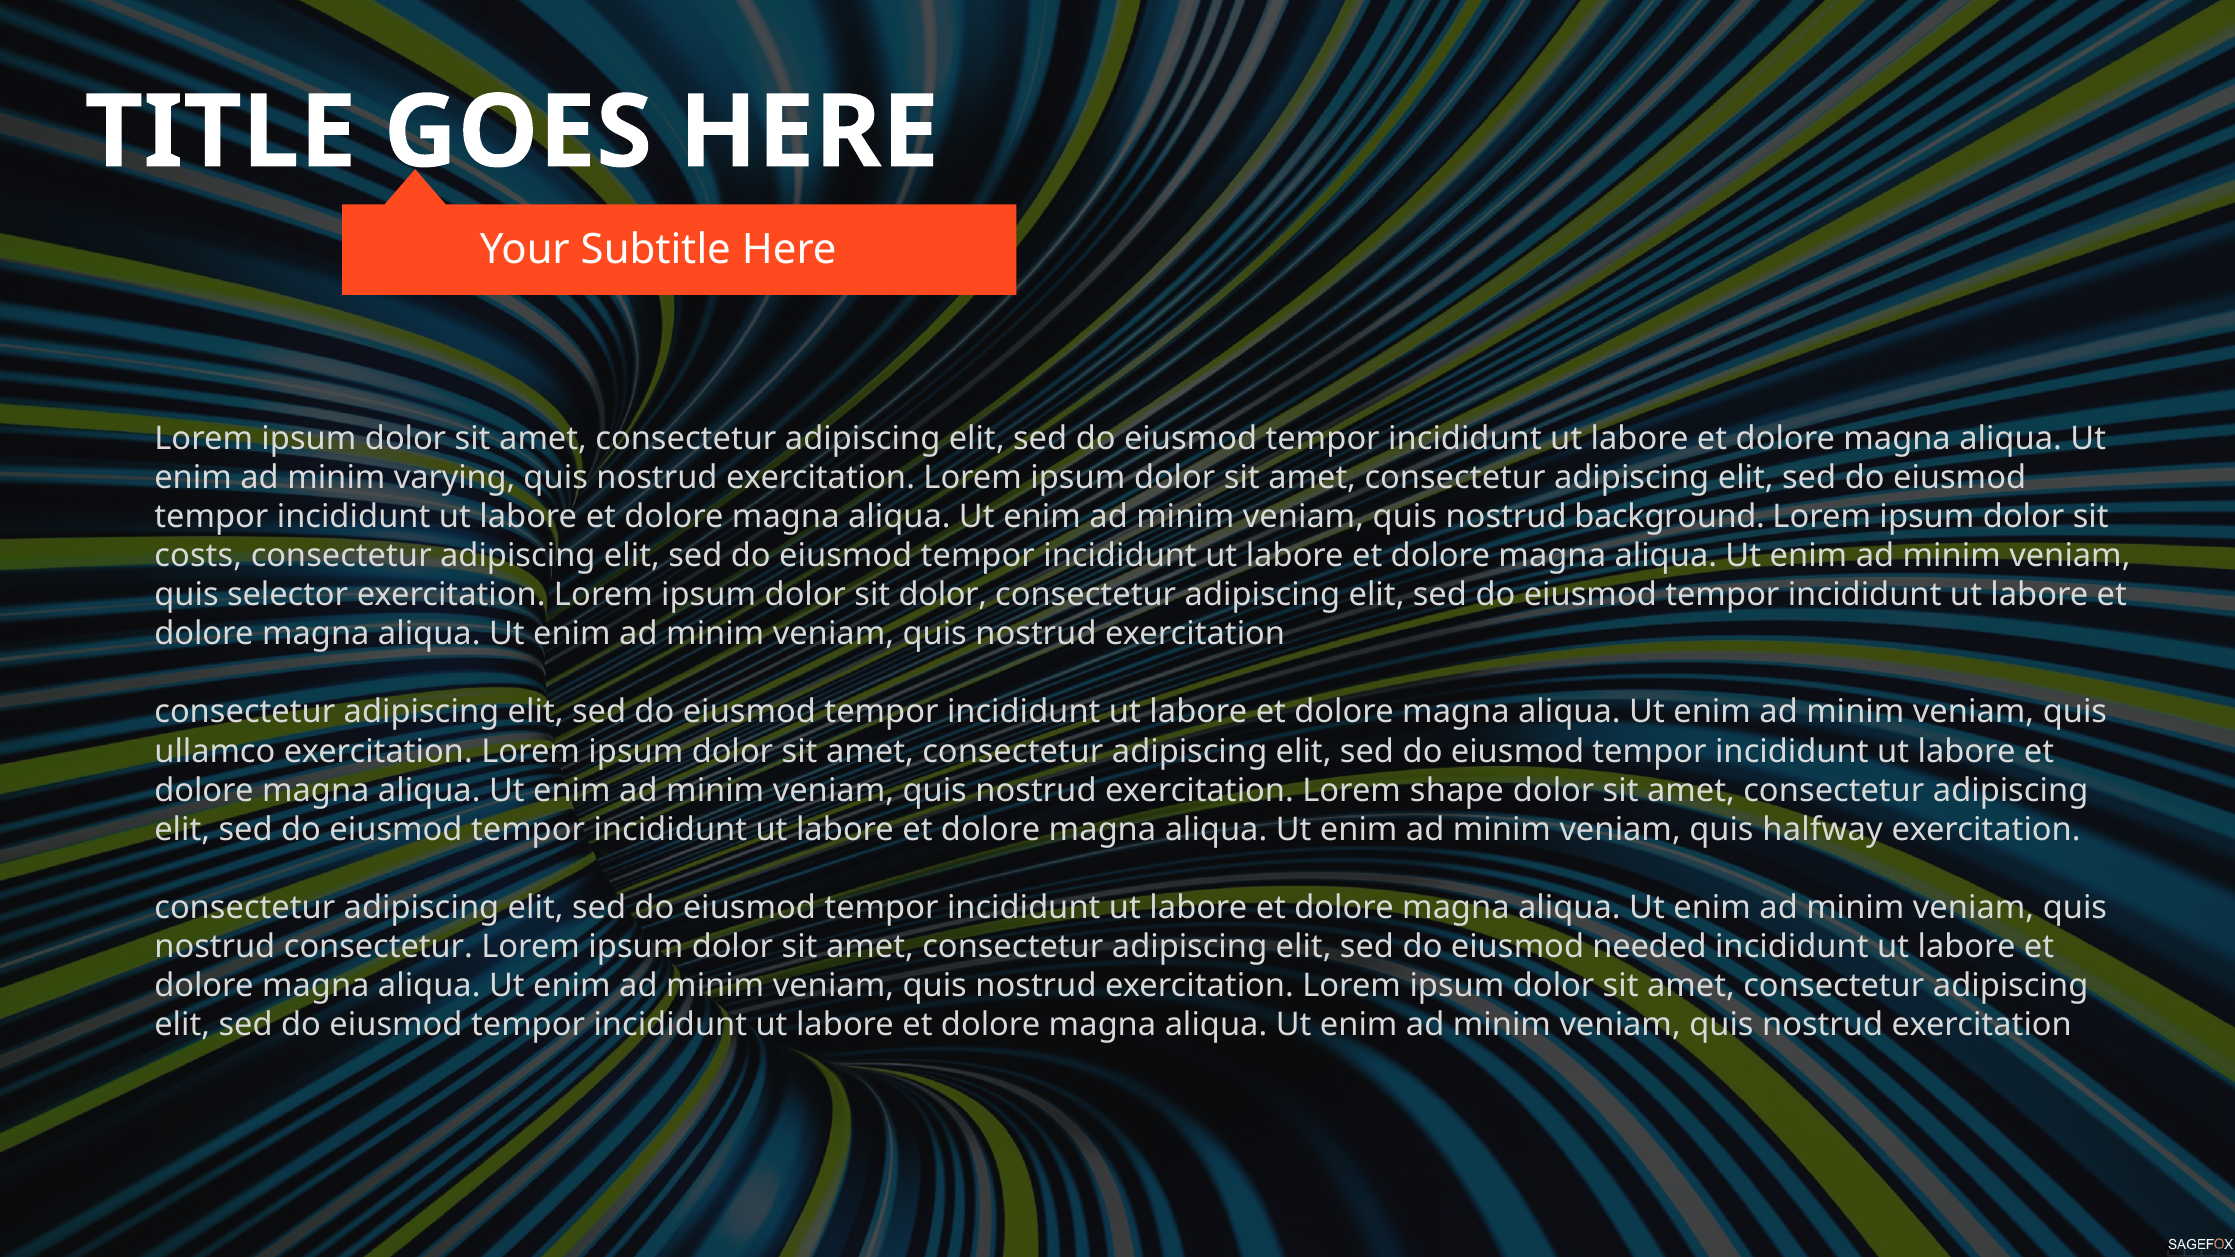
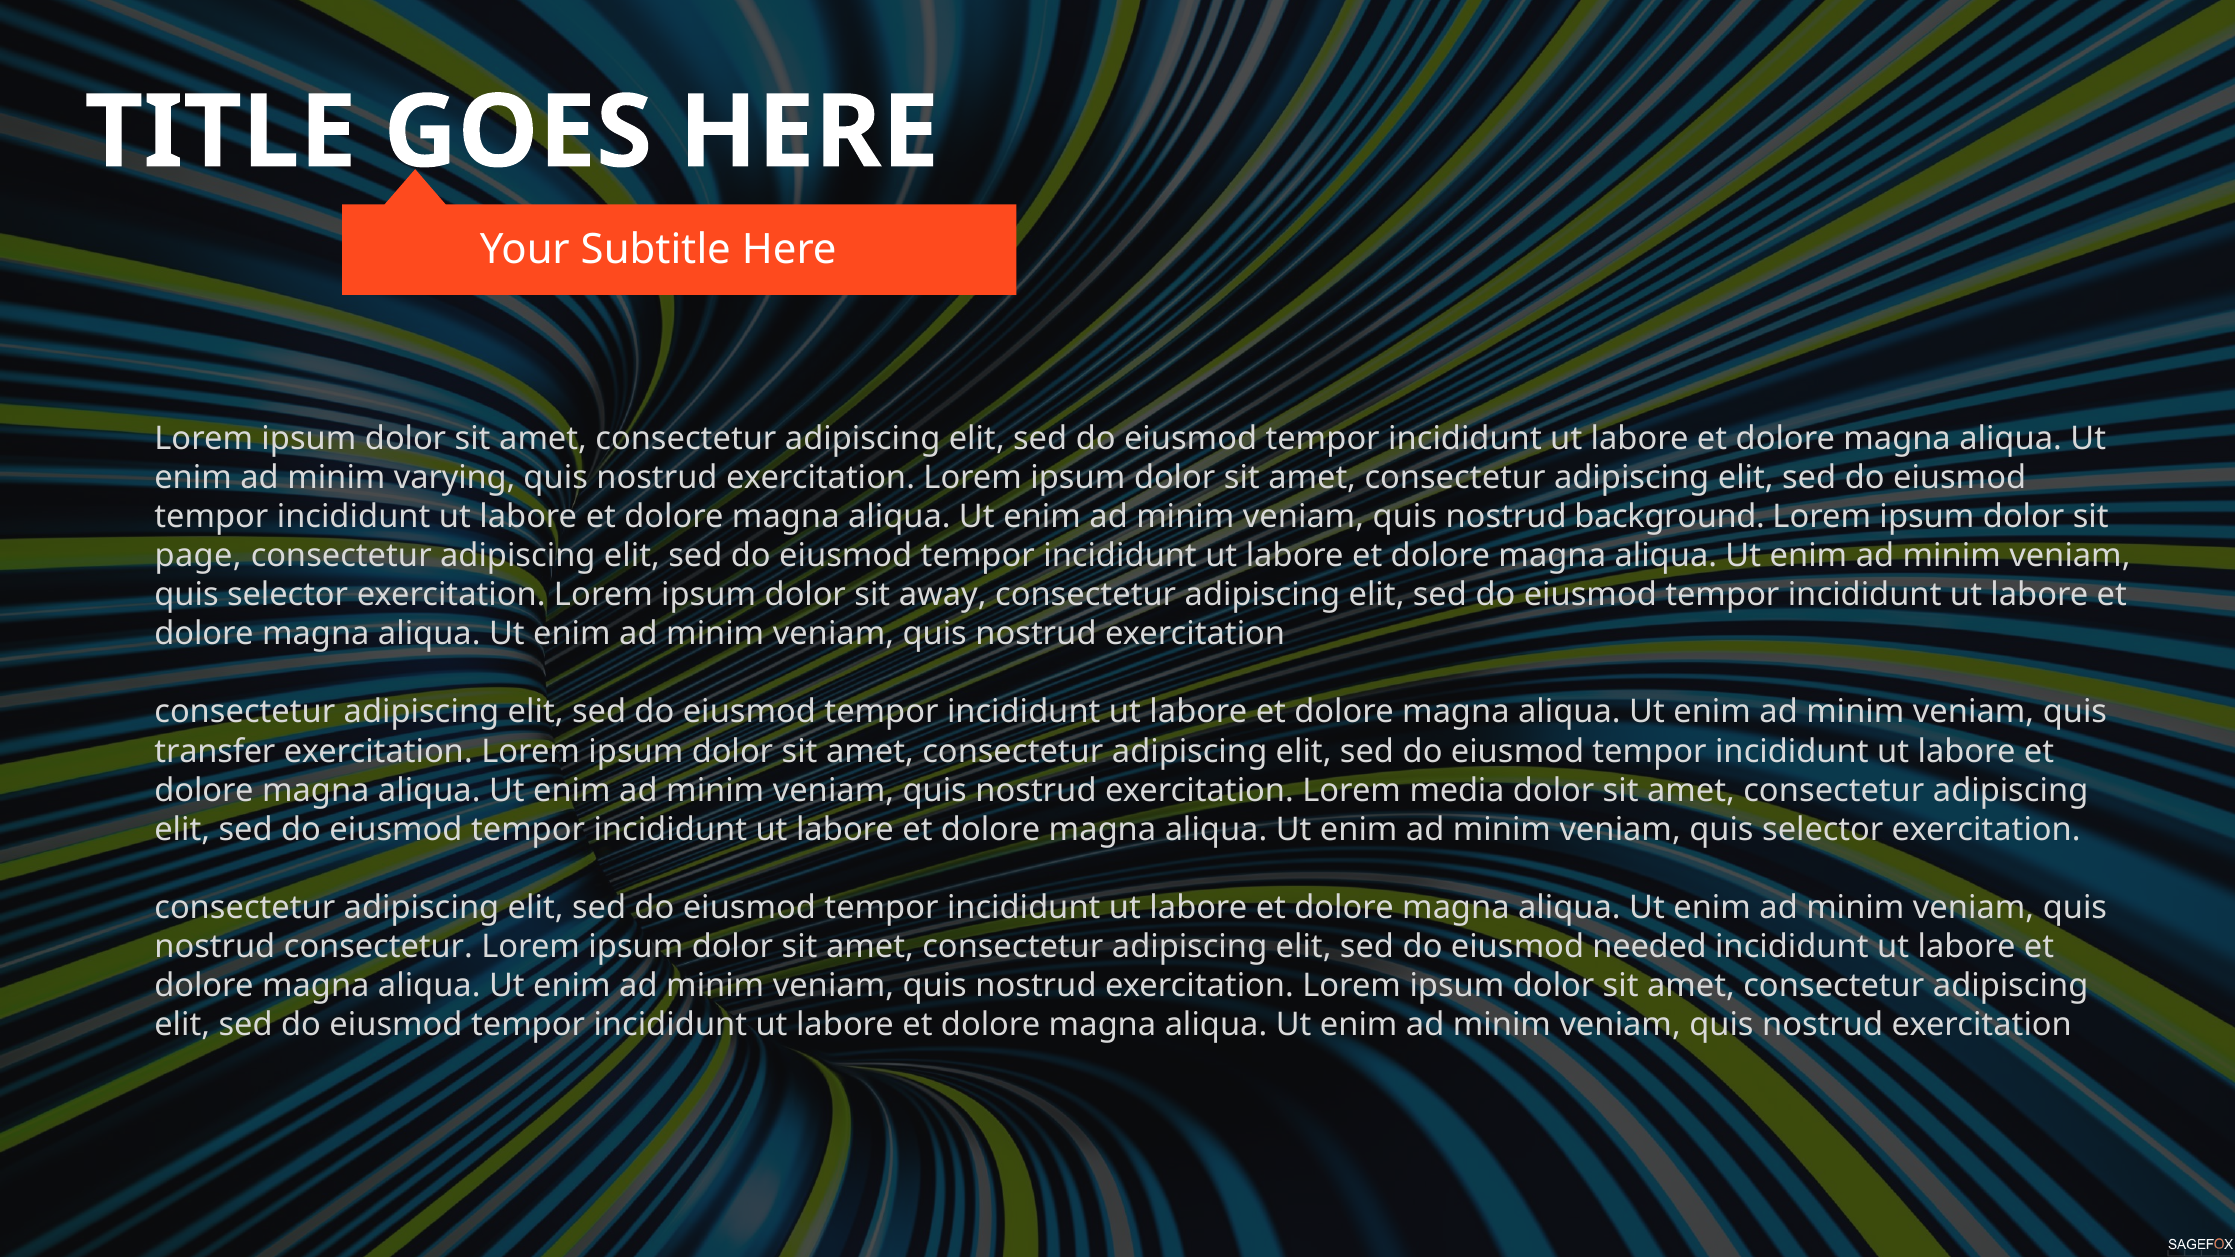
costs: costs -> page
sit dolor: dolor -> away
ullamco: ullamco -> transfer
shape: shape -> media
halfway at (1823, 830): halfway -> selector
